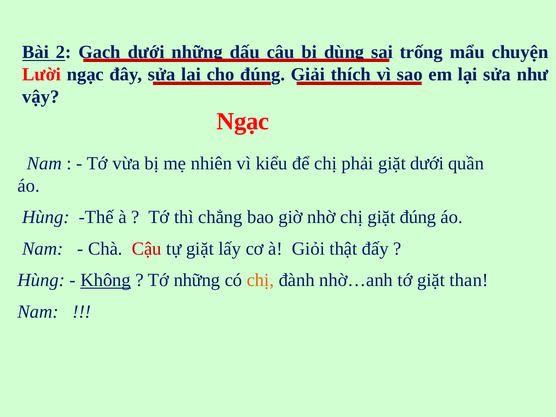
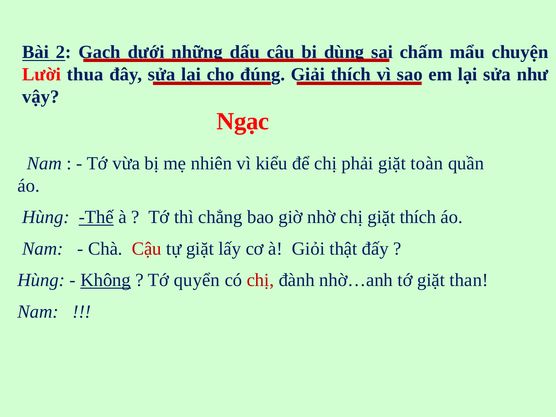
trống: trống -> chấm
Lười ngạc: ngạc -> thua
giặt dưới: dưới -> toàn
Thế underline: none -> present
giặt đúng: đúng -> thích
Tớ những: những -> quyển
chị at (260, 280) colour: orange -> red
